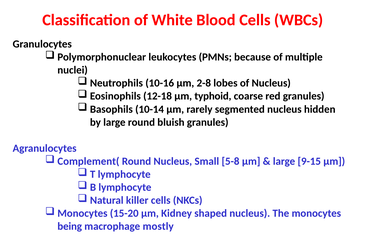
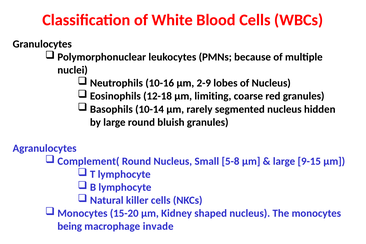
2-8: 2-8 -> 2-9
typhoid: typhoid -> limiting
mostly: mostly -> invade
